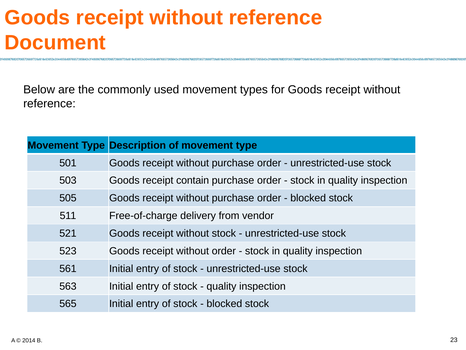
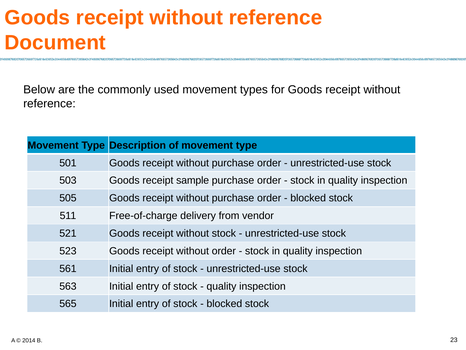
contain: contain -> sample
